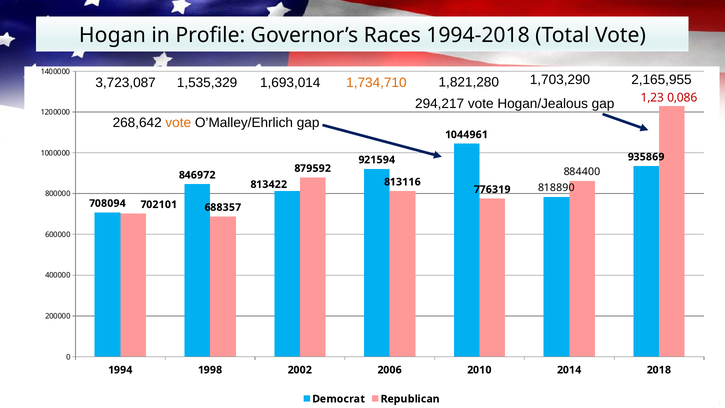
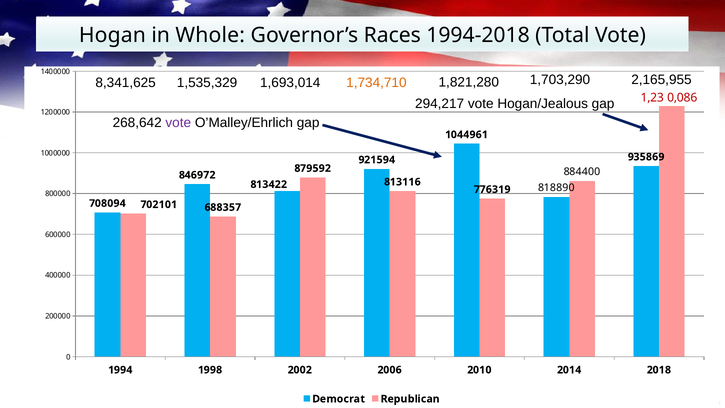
Profile: Profile -> Whole
3,723,087: 3,723,087 -> 8,341,625
vote at (178, 123) colour: orange -> purple
